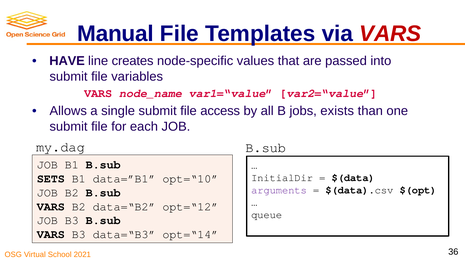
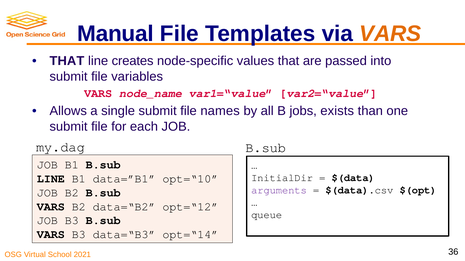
VARS at (390, 34) colour: red -> orange
HAVE at (67, 61): HAVE -> THAT
access: access -> names
SETS at (51, 179): SETS -> LINE
